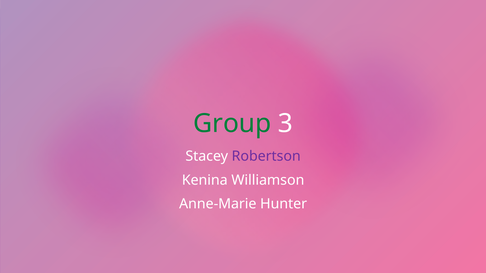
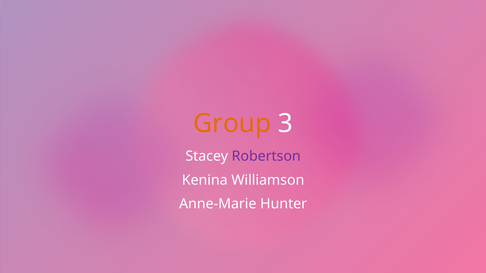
Group colour: green -> orange
